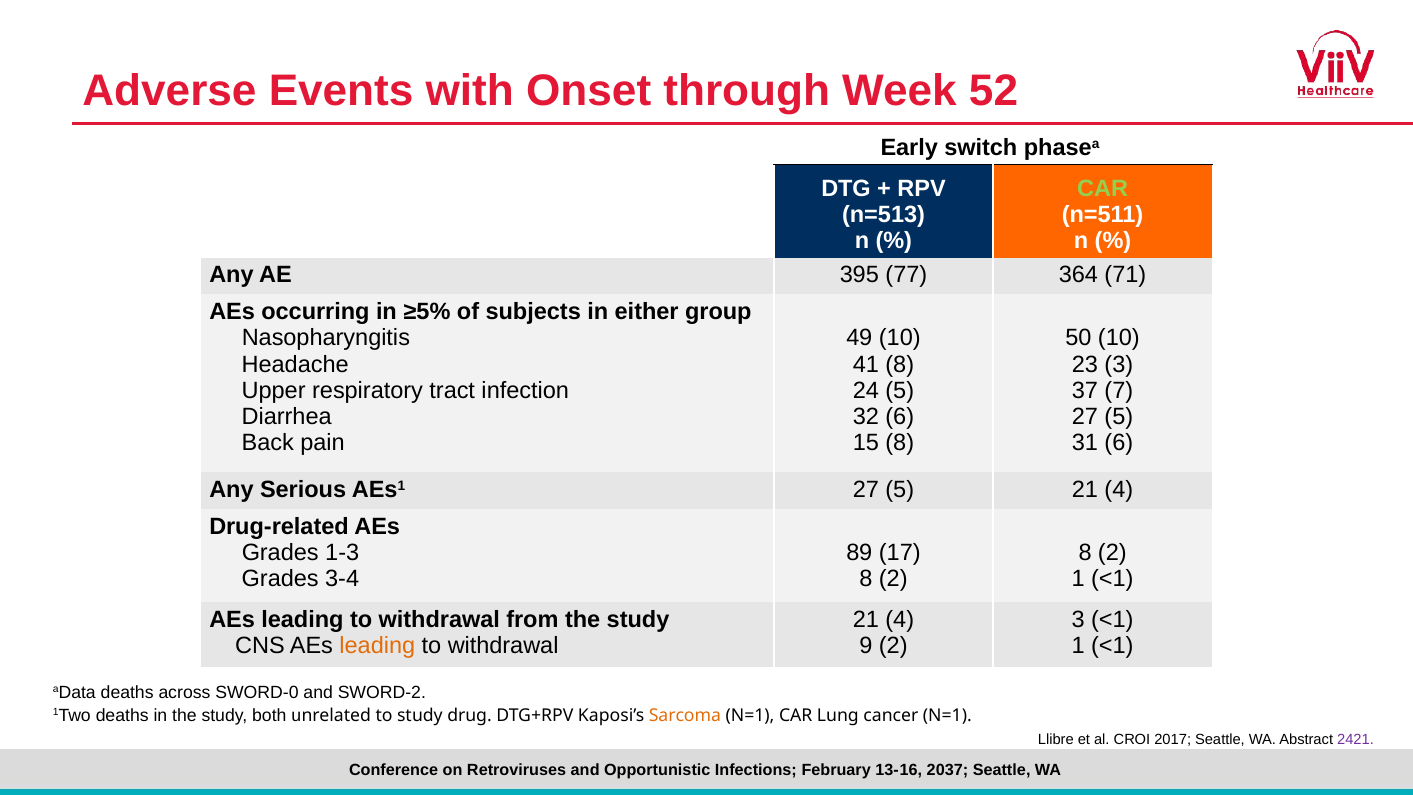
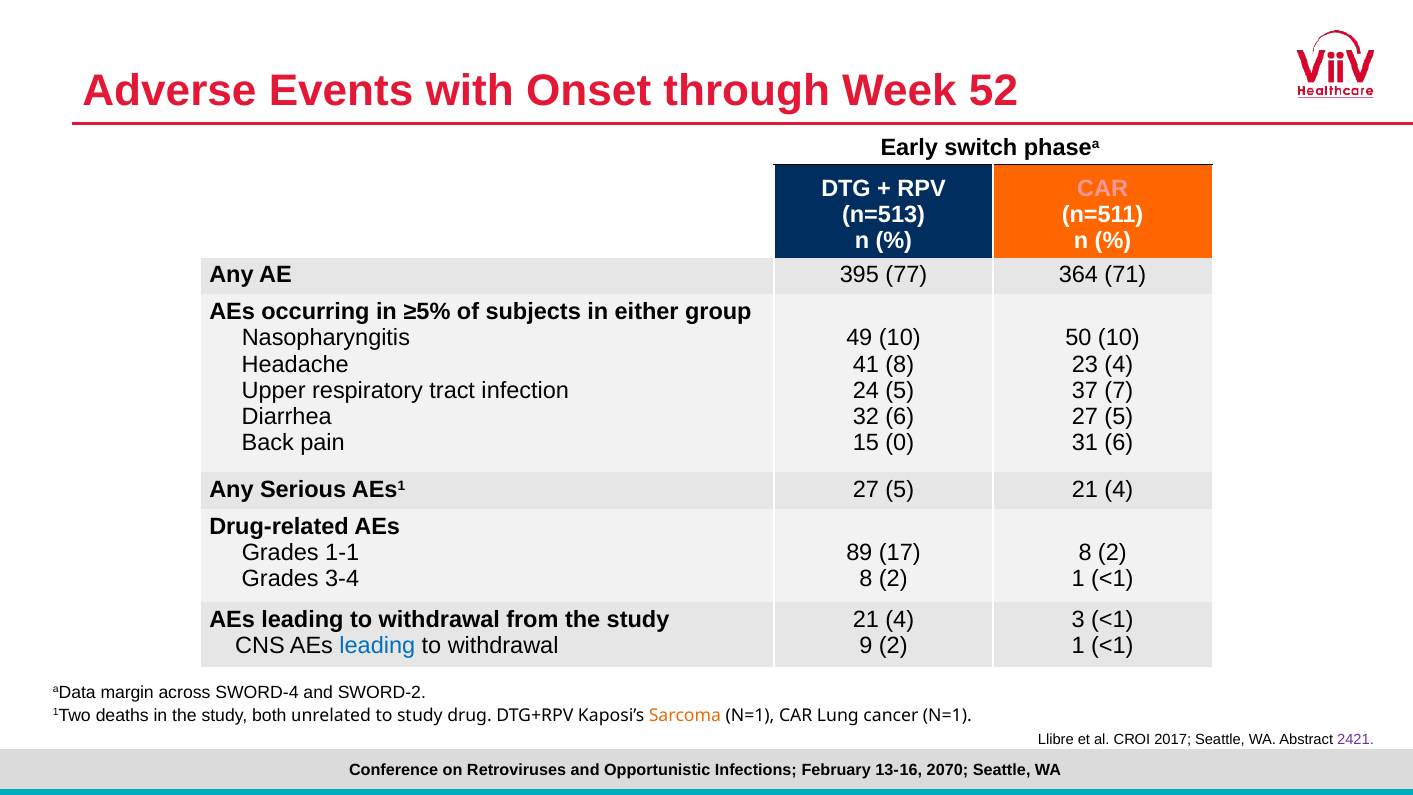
CAR at (1103, 188) colour: light green -> pink
23 3: 3 -> 4
15 8: 8 -> 0
1-3: 1-3 -> 1-1
leading at (377, 646) colour: orange -> blue
aData deaths: deaths -> margin
SWORD-0: SWORD-0 -> SWORD-4
2037: 2037 -> 2070
